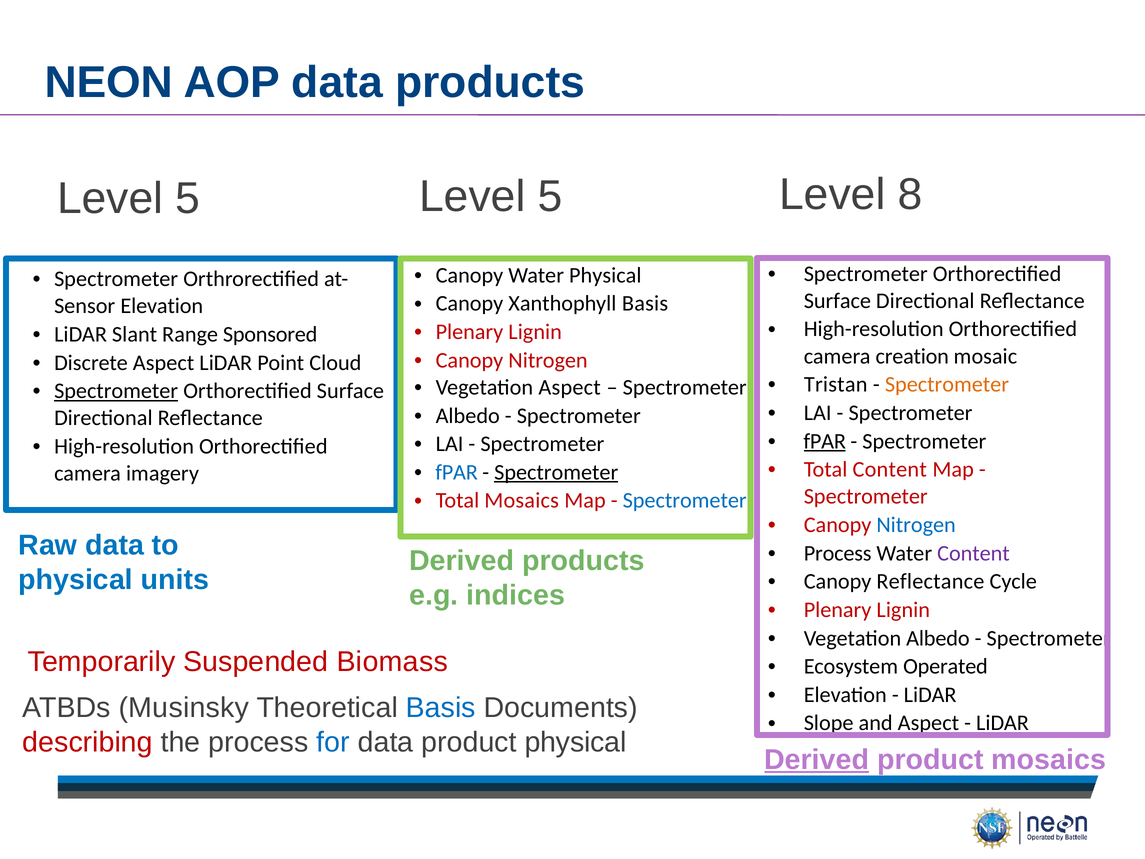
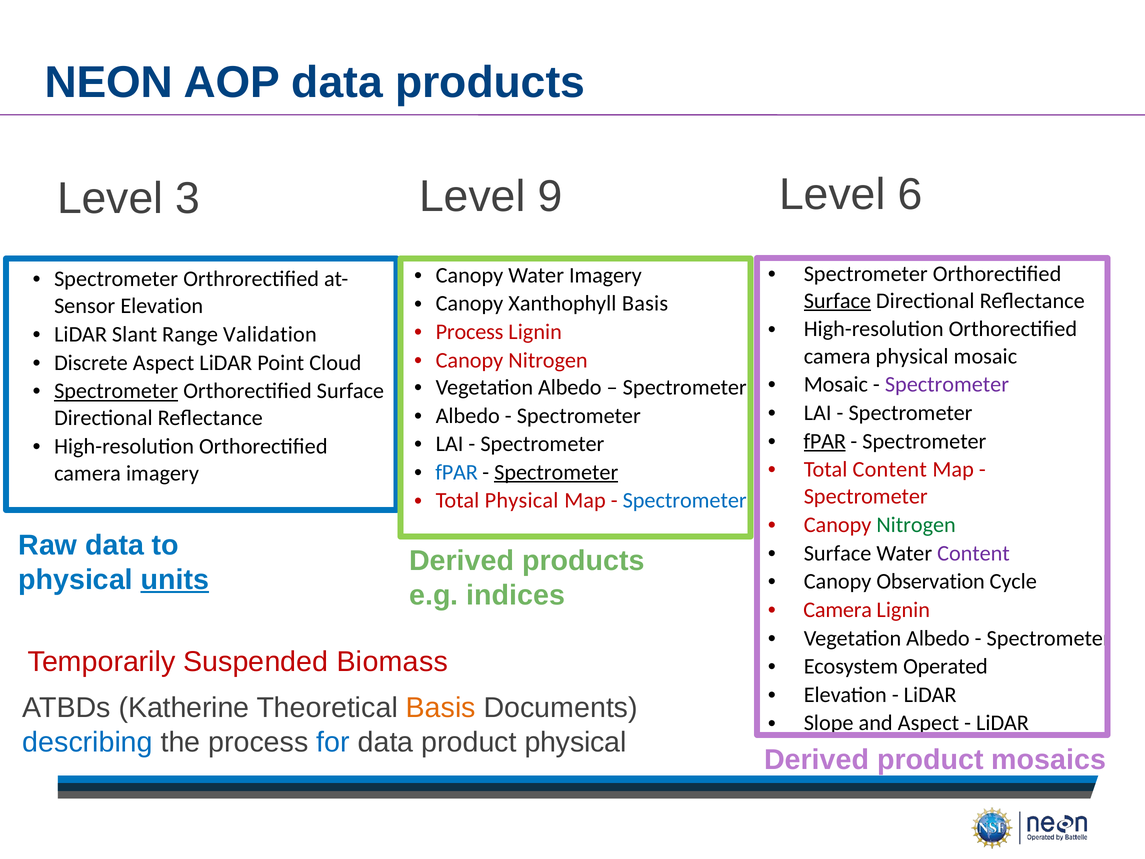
5 at (188, 198): 5 -> 3
5 at (550, 197): 5 -> 9
8: 8 -> 6
Water Physical: Physical -> Imagery
Surface at (837, 301) underline: none -> present
Plenary at (469, 332): Plenary -> Process
Sponsored: Sponsored -> Validation
camera creation: creation -> physical
Tristan at (836, 384): Tristan -> Mosaic
Spectrometer at (947, 384) colour: orange -> purple
Aspect at (570, 387): Aspect -> Albedo
Total Mosaics: Mosaics -> Physical
Nitrogen at (916, 525) colour: blue -> green
Process at (838, 553): Process -> Surface
units underline: none -> present
Canopy Reflectance: Reflectance -> Observation
Plenary at (838, 610): Plenary -> Camera
Musinsky: Musinsky -> Katherine
Basis at (441, 708) colour: blue -> orange
describing colour: red -> blue
Derived at (817, 760) underline: present -> none
